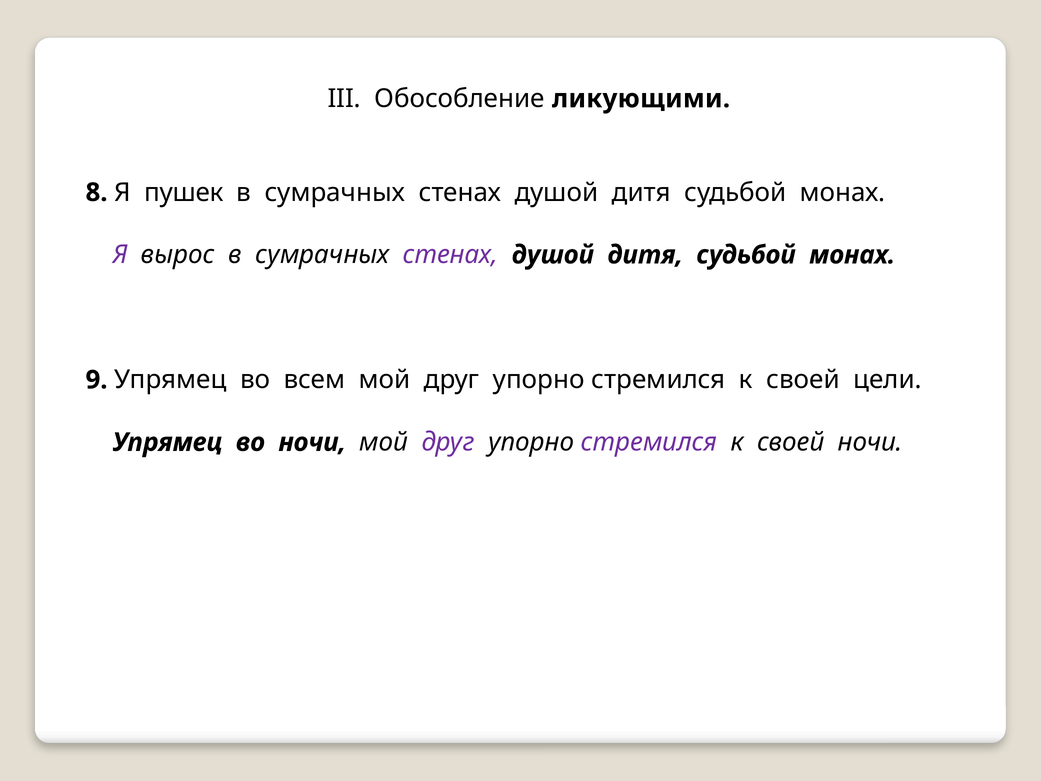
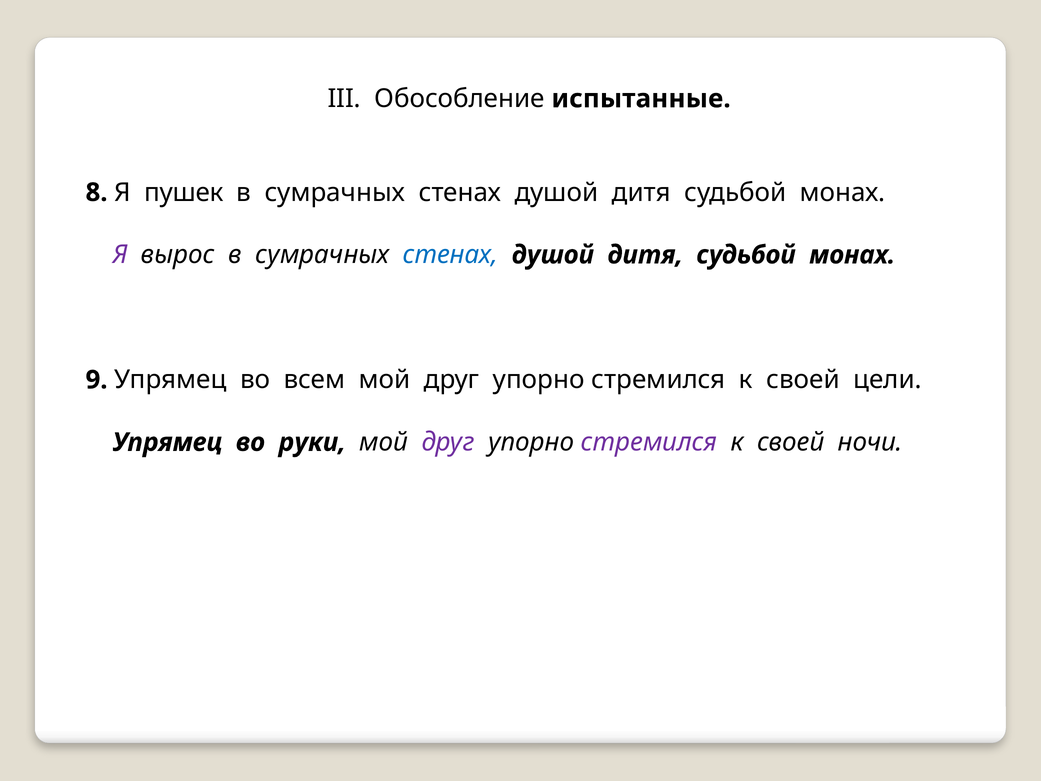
ликующими: ликующими -> испытанные
стенах at (450, 255) colour: purple -> blue
во ночи: ночи -> руки
